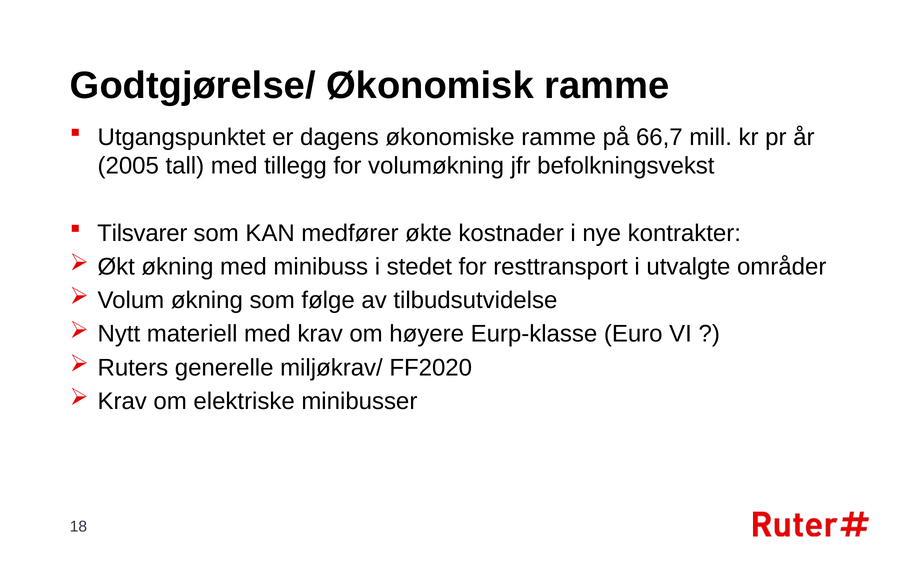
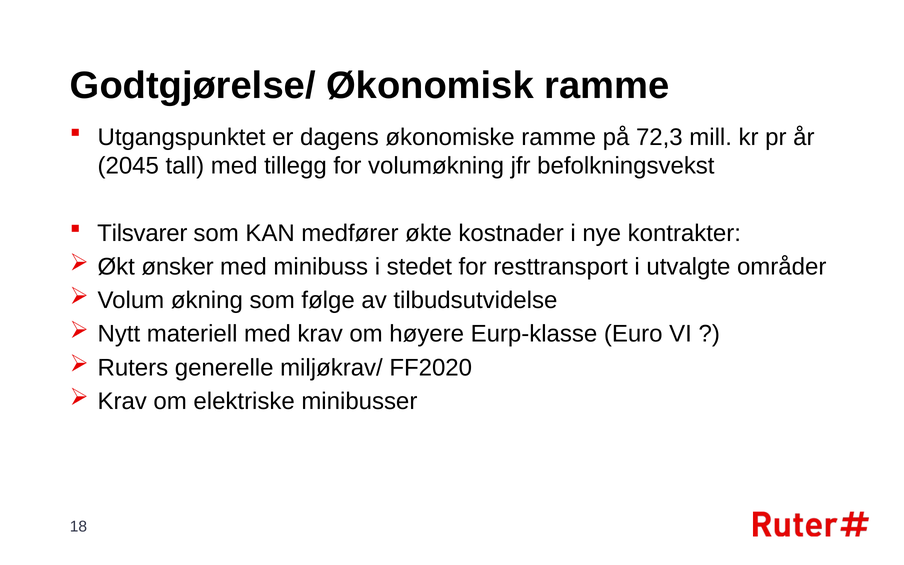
66,7: 66,7 -> 72,3
2005: 2005 -> 2045
Økt økning: økning -> ønsker
